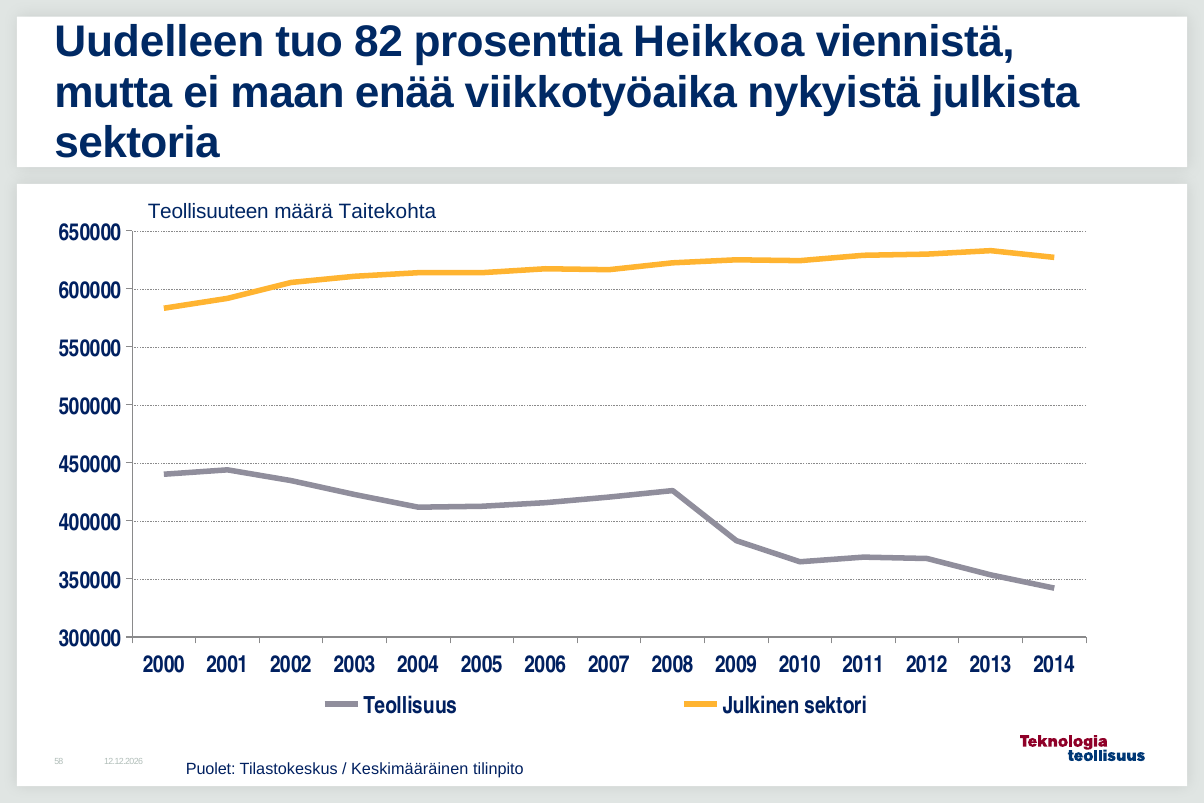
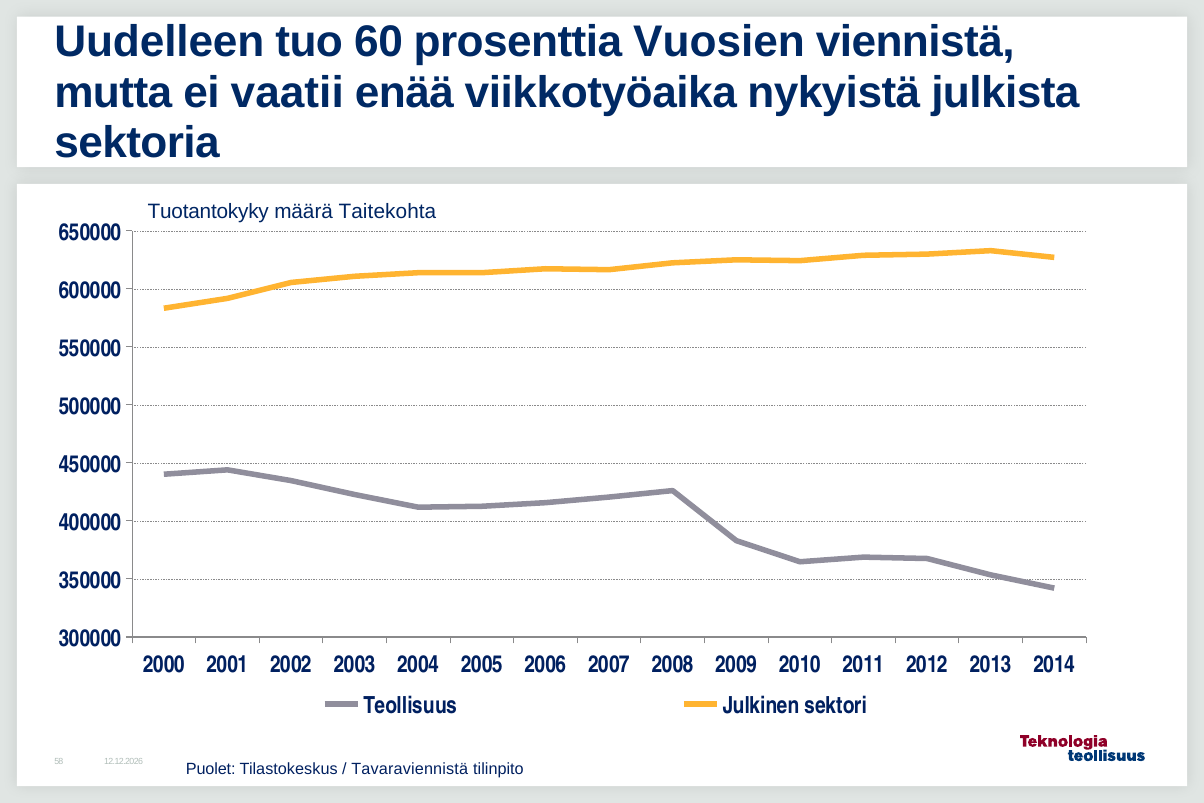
82: 82 -> 60
Heikkoa: Heikkoa -> Vuosien
maan: maan -> vaatii
Teollisuuteen: Teollisuuteen -> Tuotantokyky
Keskimääräinen: Keskimääräinen -> Tavaraviennistä
